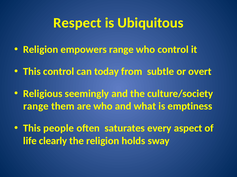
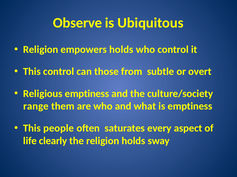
Respect: Respect -> Observe
empowers range: range -> holds
today: today -> those
Religious seemingly: seemingly -> emptiness
